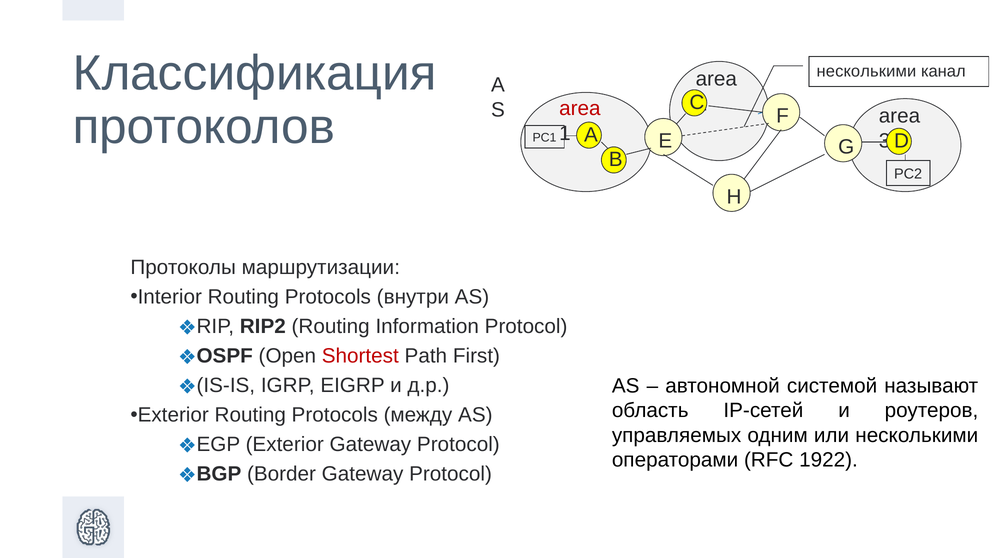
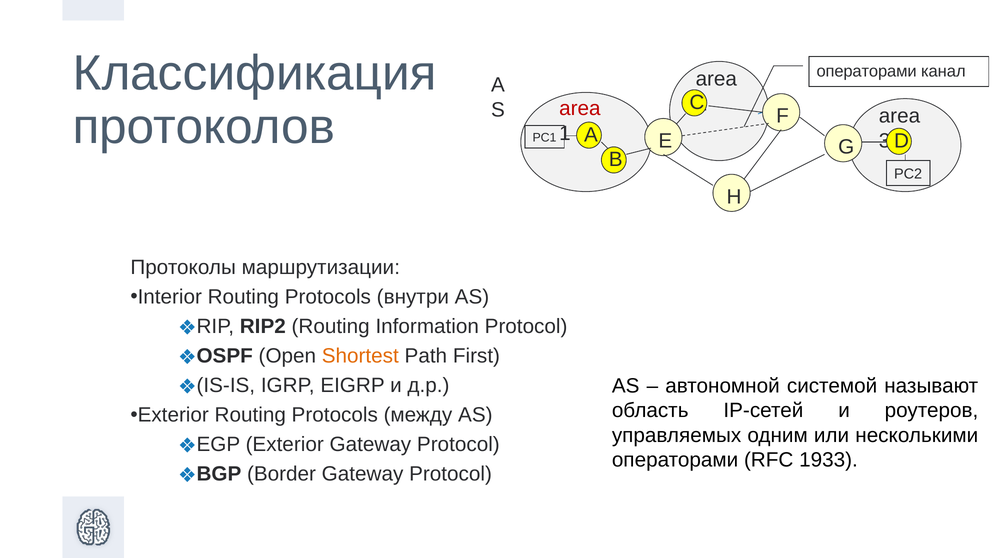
несколькими at (866, 71): несколькими -> операторами
Shortest colour: red -> orange
1922: 1922 -> 1933
